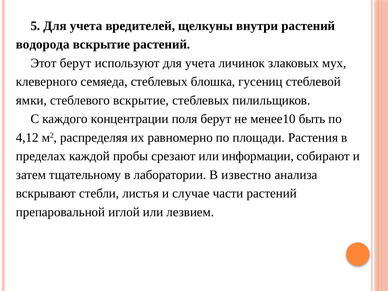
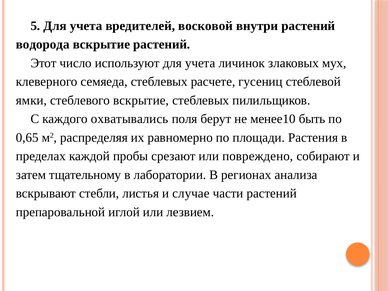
щелкуны: щелкуны -> восковой
Этот берут: берут -> число
блошка: блошка -> расчете
концентрации: концентрации -> охватывались
4,12: 4,12 -> 0,65
информации: информации -> повреждено
известно: известно -> регионах
